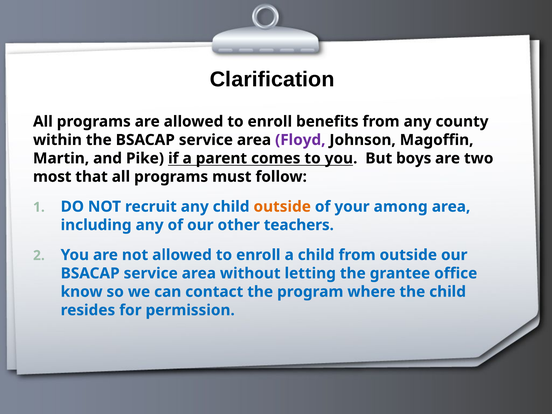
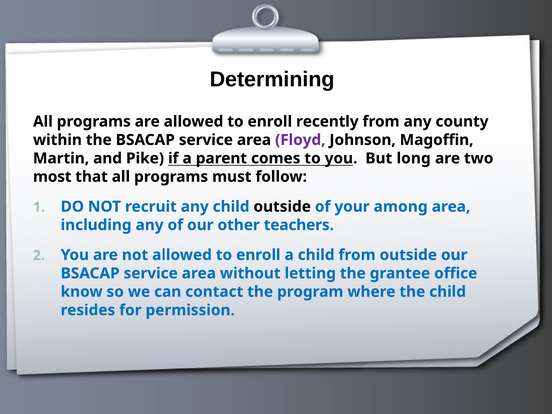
Clarification: Clarification -> Determining
benefits: benefits -> recently
boys: boys -> long
outside at (282, 207) colour: orange -> black
